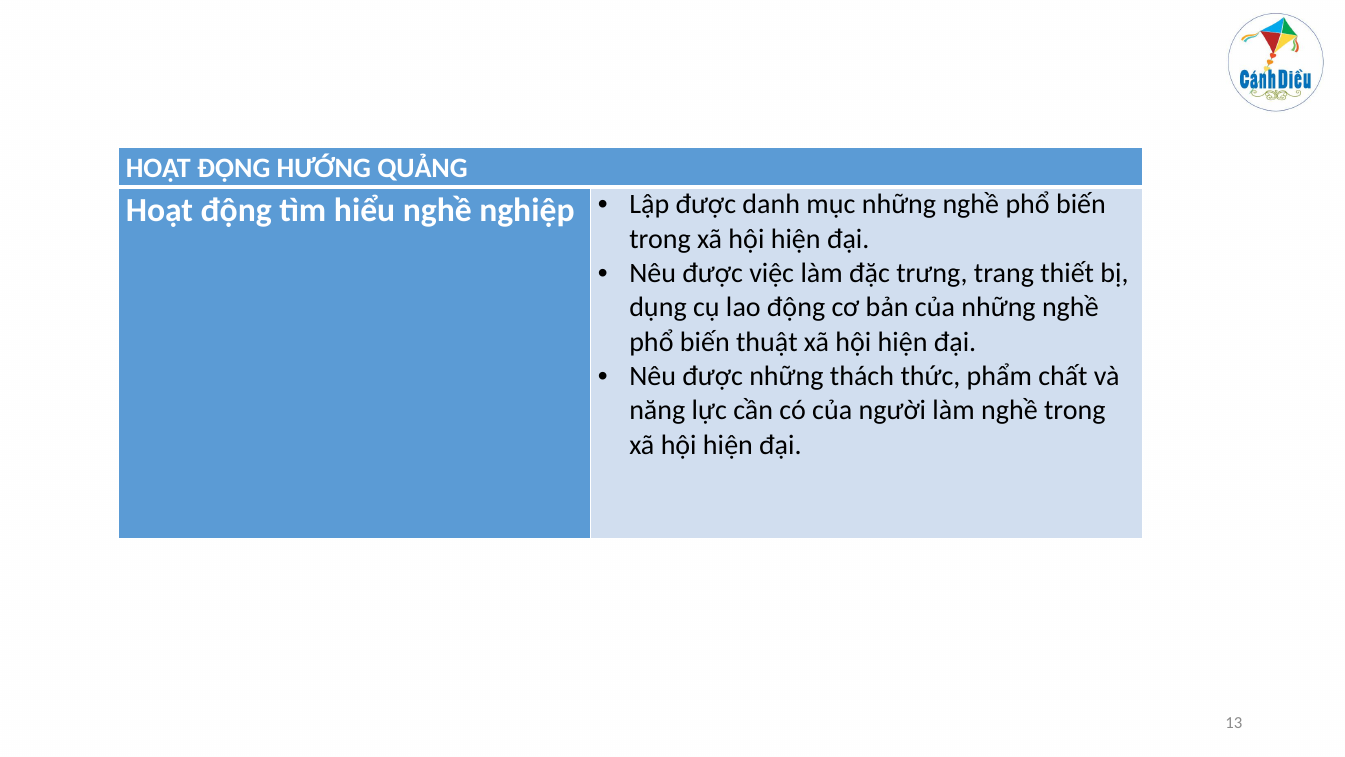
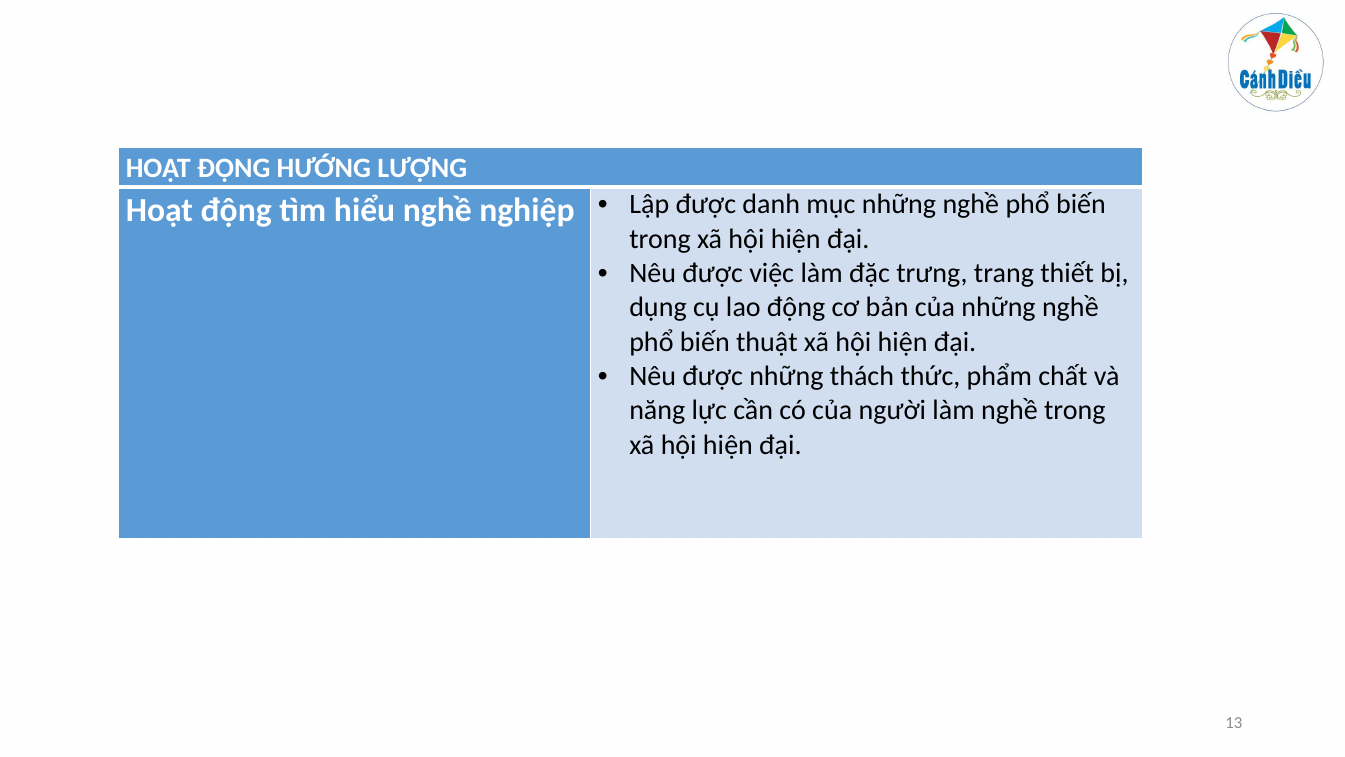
QUẢNG: QUẢNG -> LƯỢNG
